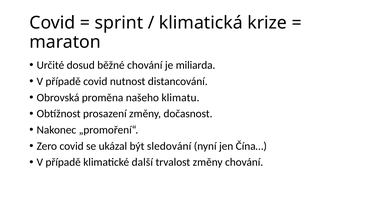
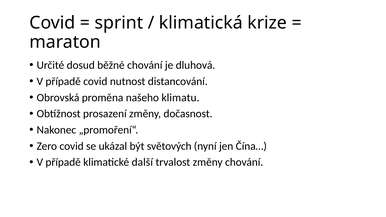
miliarda: miliarda -> dluhová
sledování: sledování -> světových
